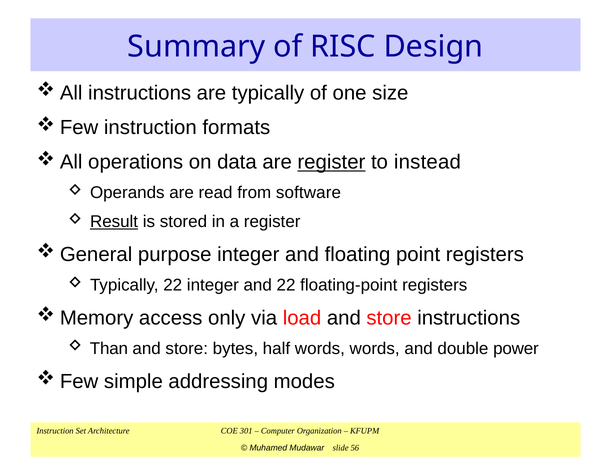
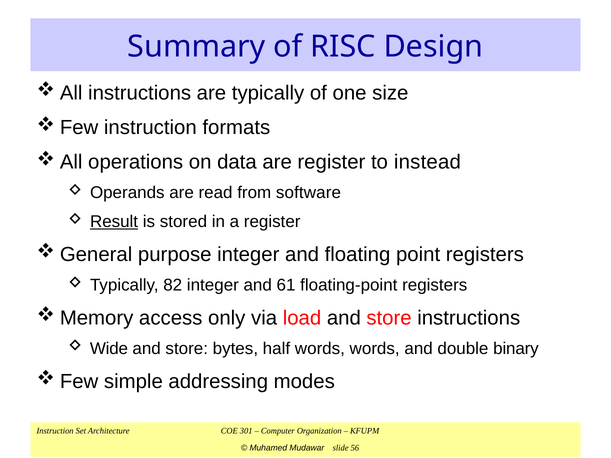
register at (331, 162) underline: present -> none
Typically 22: 22 -> 82
and 22: 22 -> 61
Than: Than -> Wide
power: power -> binary
